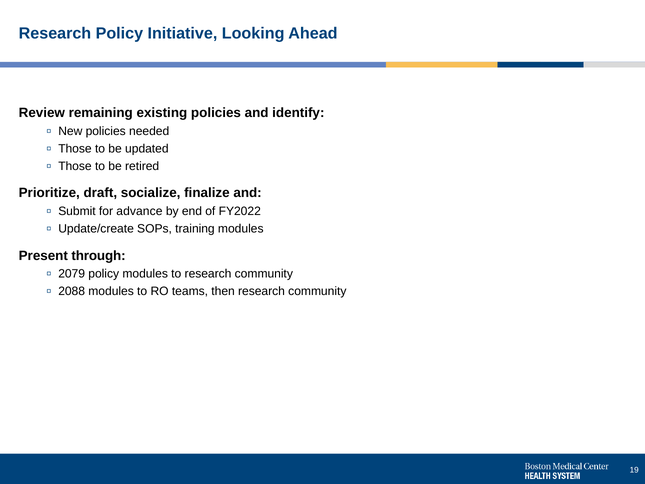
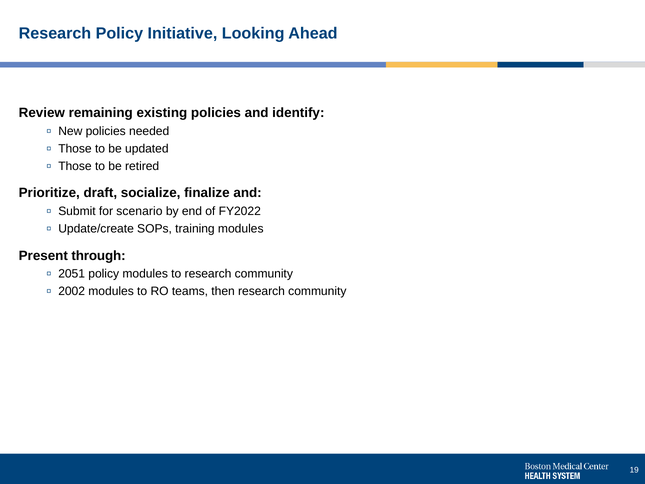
advance: advance -> scenario
2079: 2079 -> 2051
2088: 2088 -> 2002
